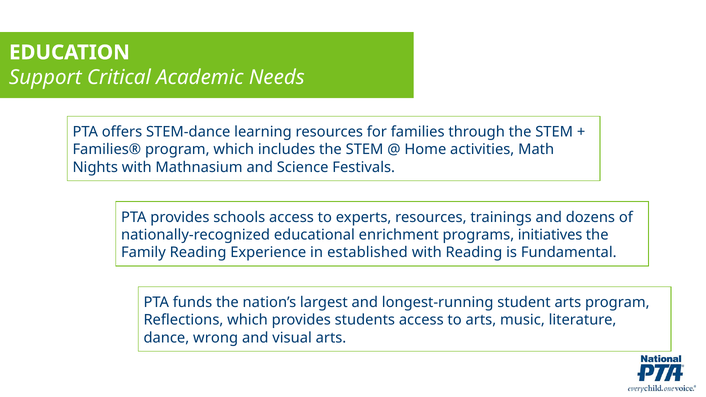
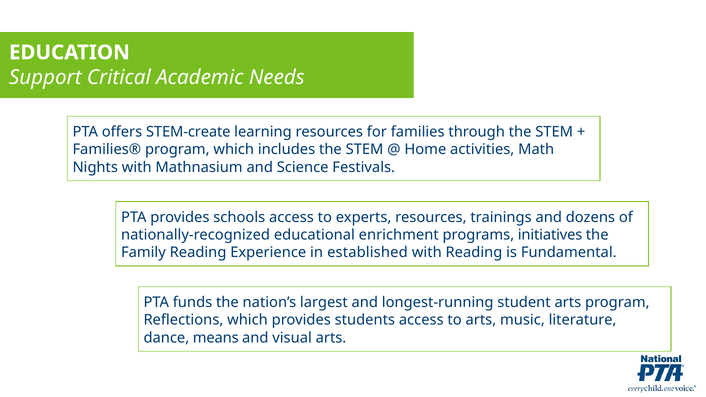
STEM-dance: STEM-dance -> STEM-create
wrong: wrong -> means
